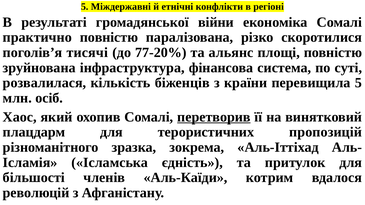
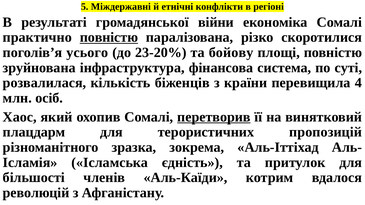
повністю at (109, 37) underline: none -> present
тисячі: тисячі -> усього
77-20%: 77-20% -> 23-20%
альянс: альянс -> бойову
перевищила 5: 5 -> 4
